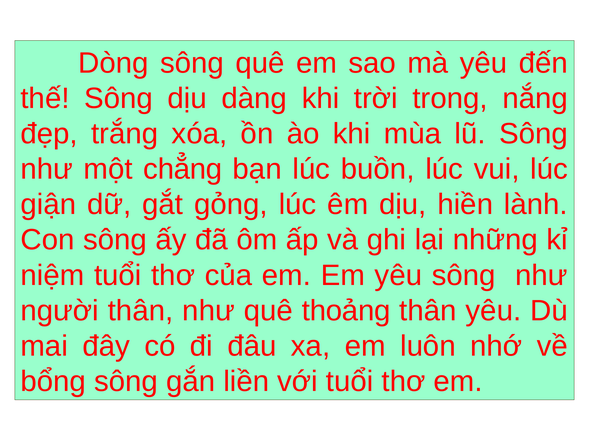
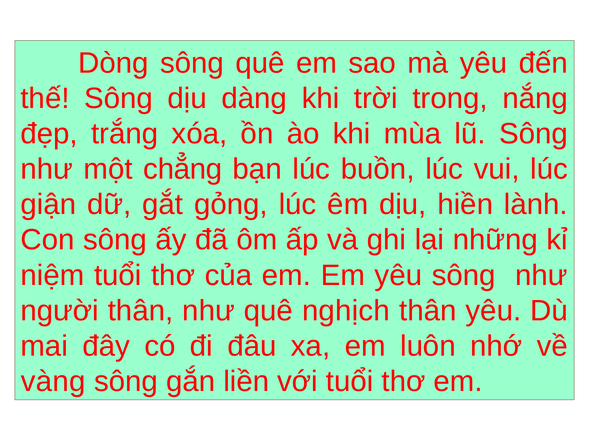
thoảng: thoảng -> nghịch
bổng: bổng -> vàng
